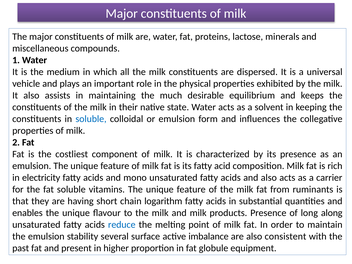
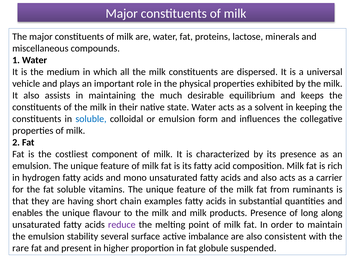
electricity: electricity -> hydrogen
logarithm: logarithm -> examples
reduce colour: blue -> purple
past: past -> rare
equipment: equipment -> suspended
